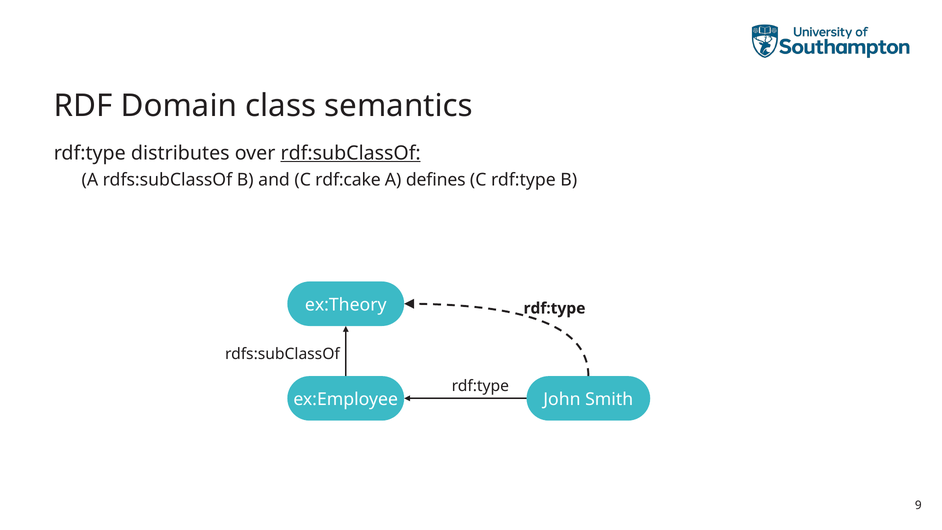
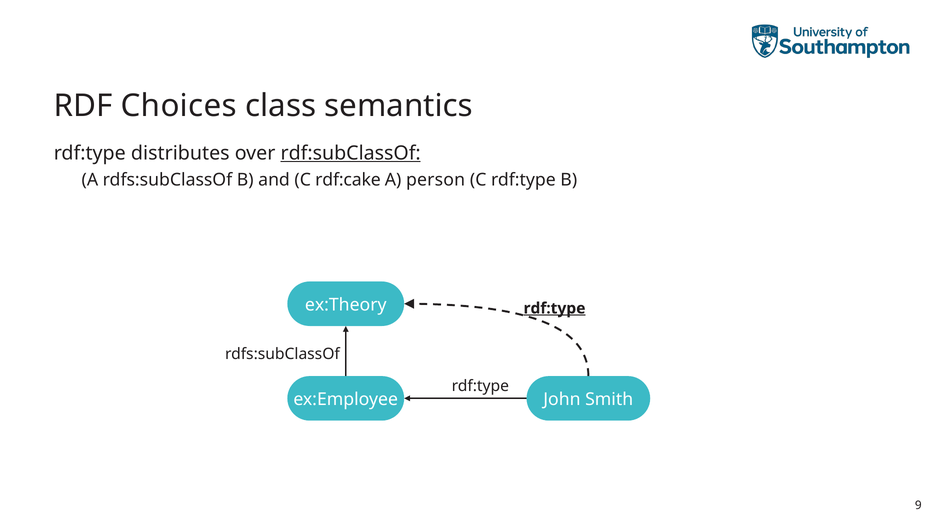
Domain: Domain -> Choices
defines: defines -> person
rdf:type at (554, 308) underline: none -> present
